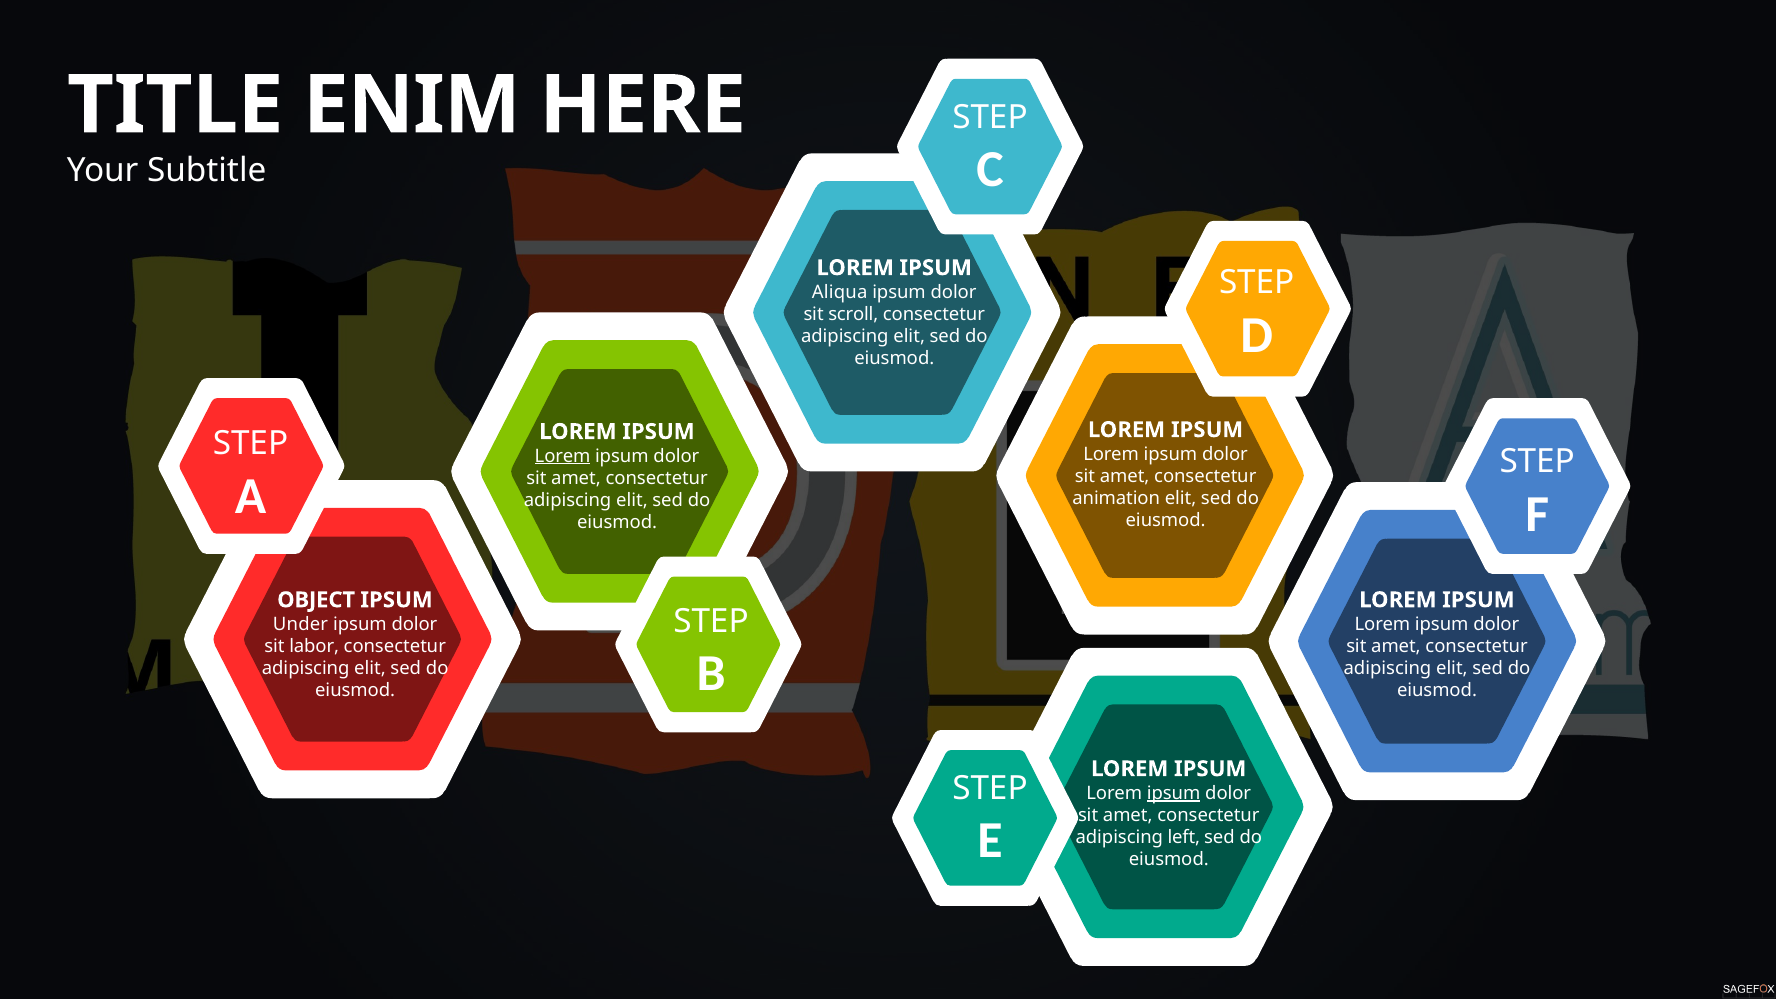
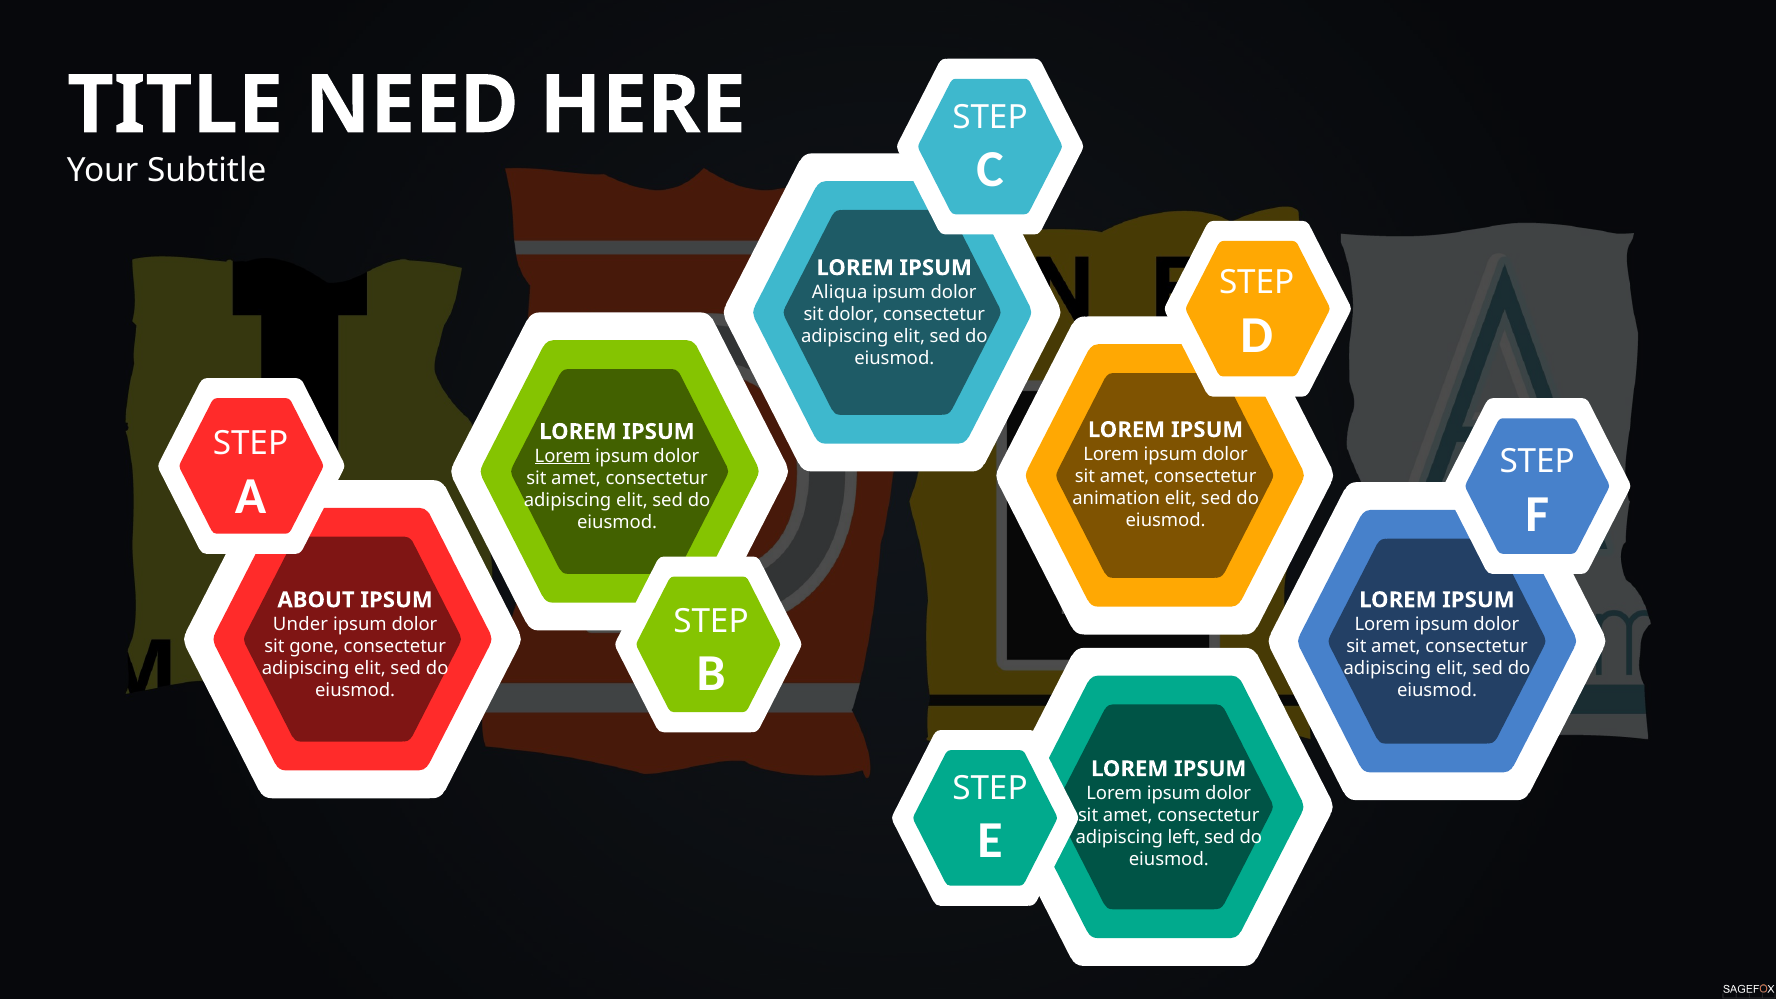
ENIM: ENIM -> NEED
sit scroll: scroll -> dolor
OBJECT: OBJECT -> ABOUT
labor: labor -> gone
ipsum at (1174, 793) underline: present -> none
